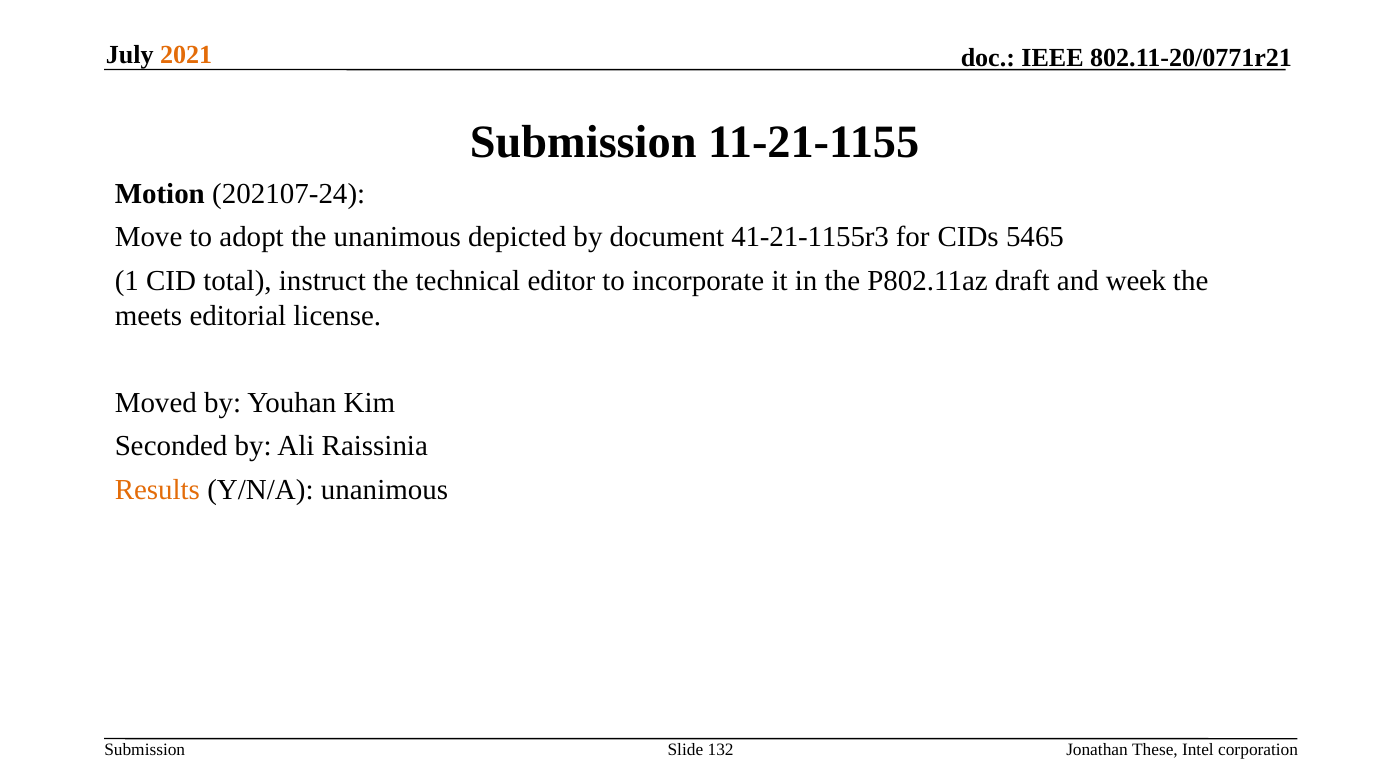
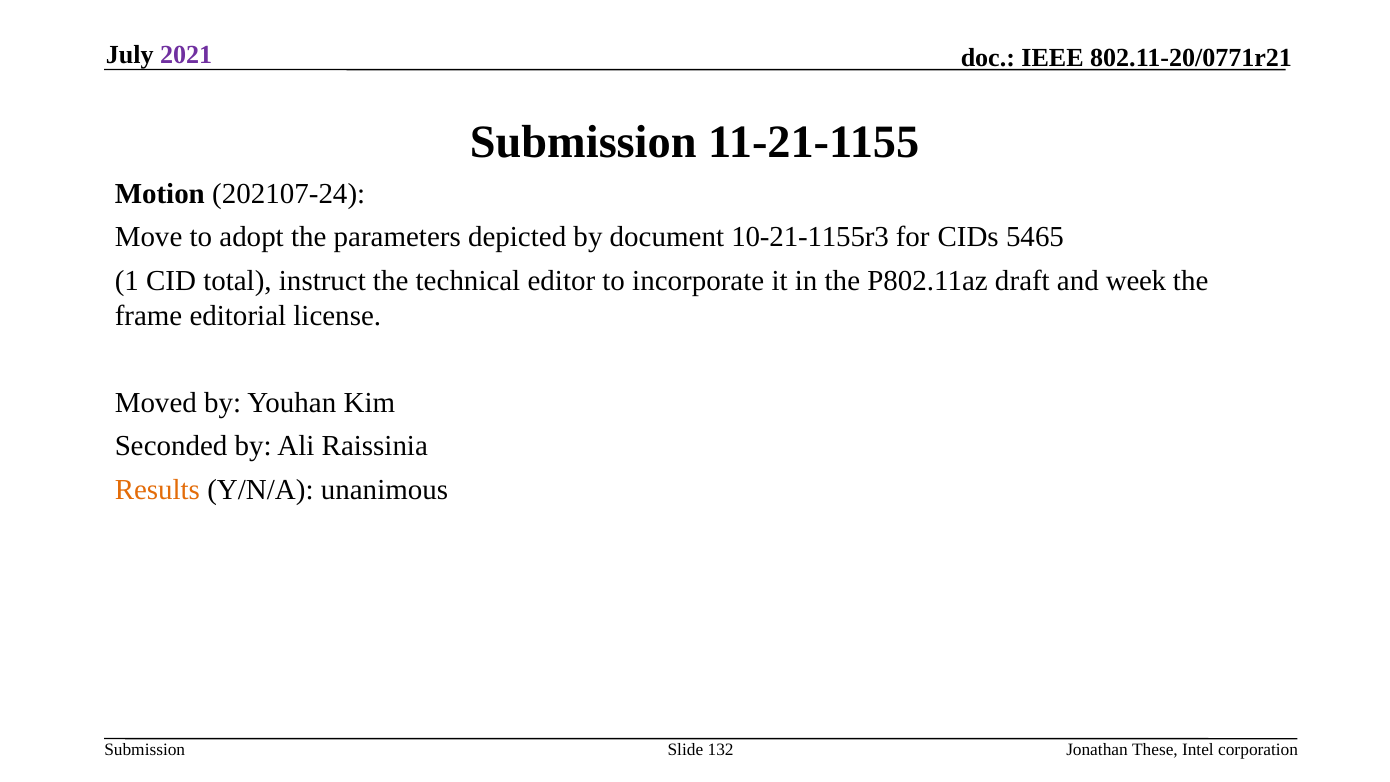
2021 colour: orange -> purple
the unanimous: unanimous -> parameters
41-21-1155r3: 41-21-1155r3 -> 10-21-1155r3
meets: meets -> frame
